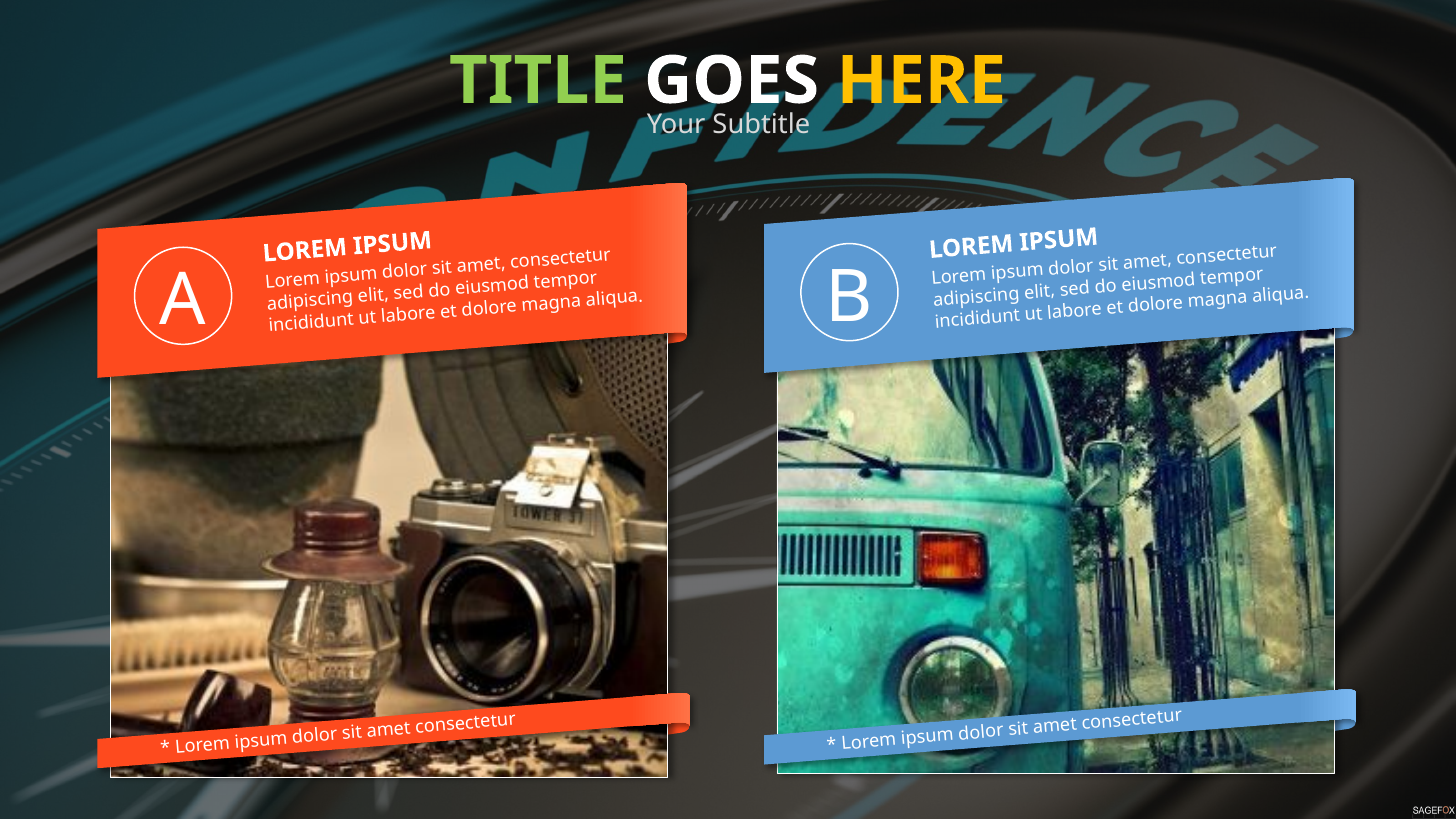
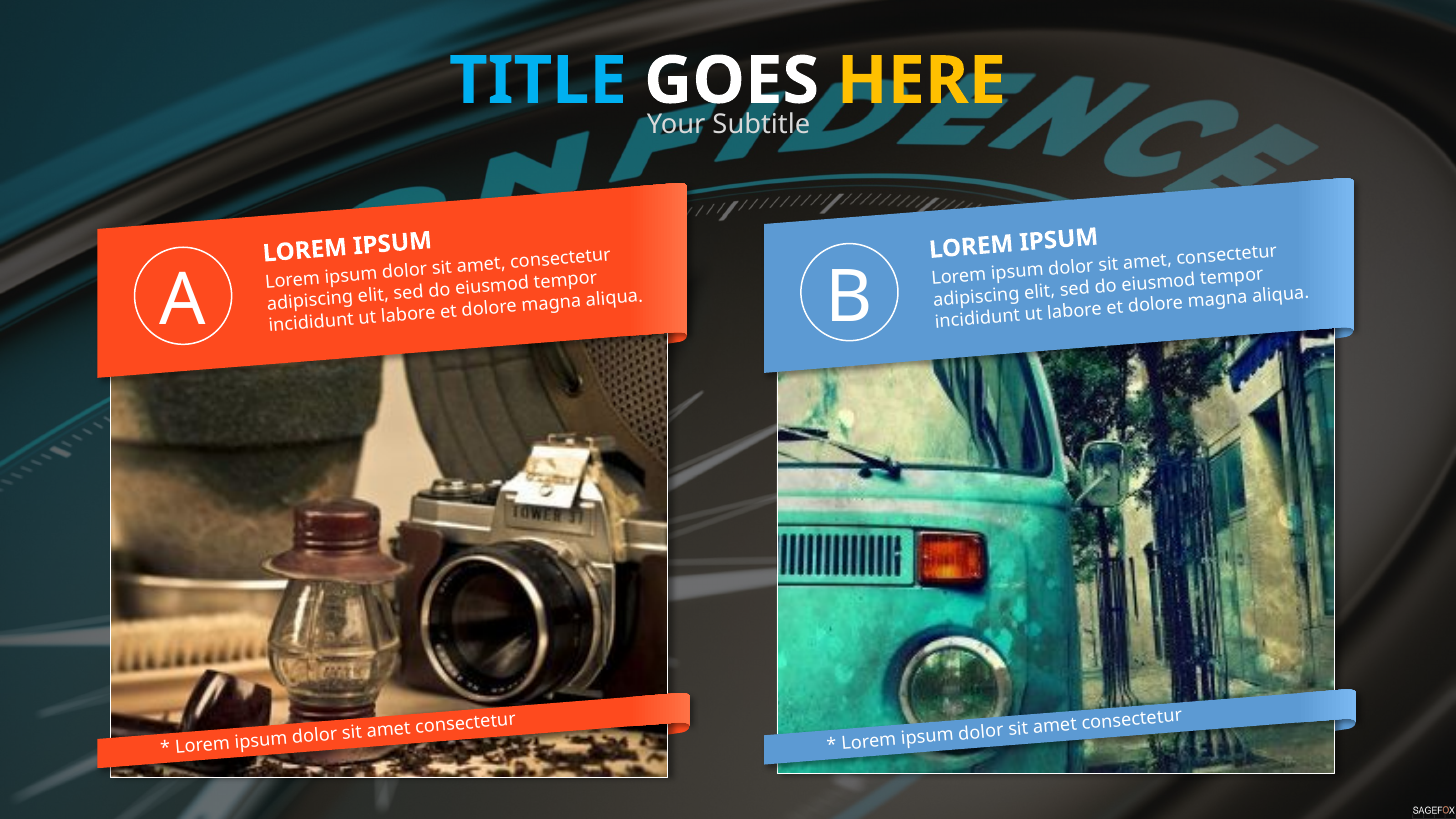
TITLE colour: light green -> light blue
